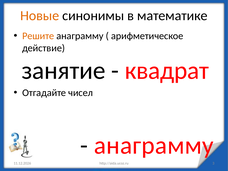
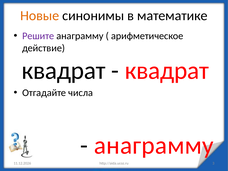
Решите colour: orange -> purple
занятие at (64, 70): занятие -> квадрат
чисел: чисел -> числа
